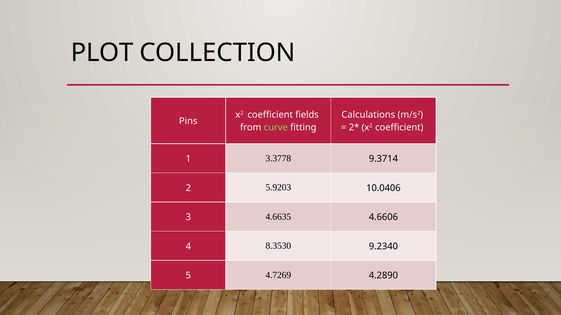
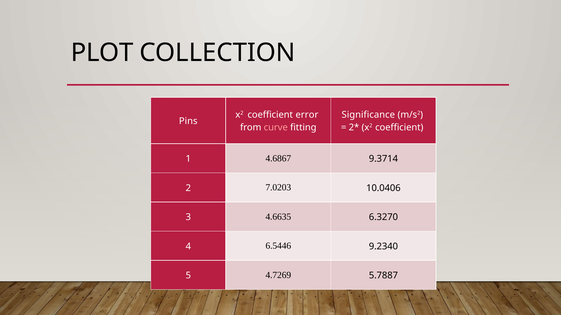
fields: fields -> error
Calculations: Calculations -> Significance
curve colour: light green -> pink
3.3778: 3.3778 -> 4.6867
5.9203: 5.9203 -> 7.0203
4.6606: 4.6606 -> 6.3270
8.3530: 8.3530 -> 6.5446
4.2890: 4.2890 -> 5.7887
